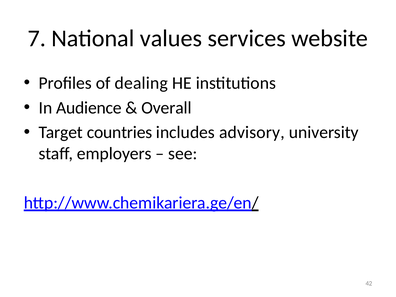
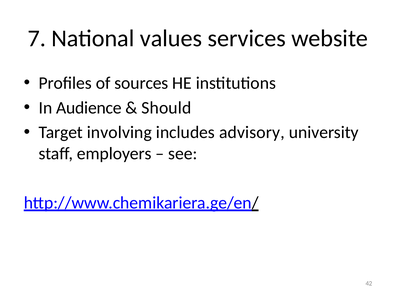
dealing: dealing -> sources
Overall: Overall -> Should
countries: countries -> involving
